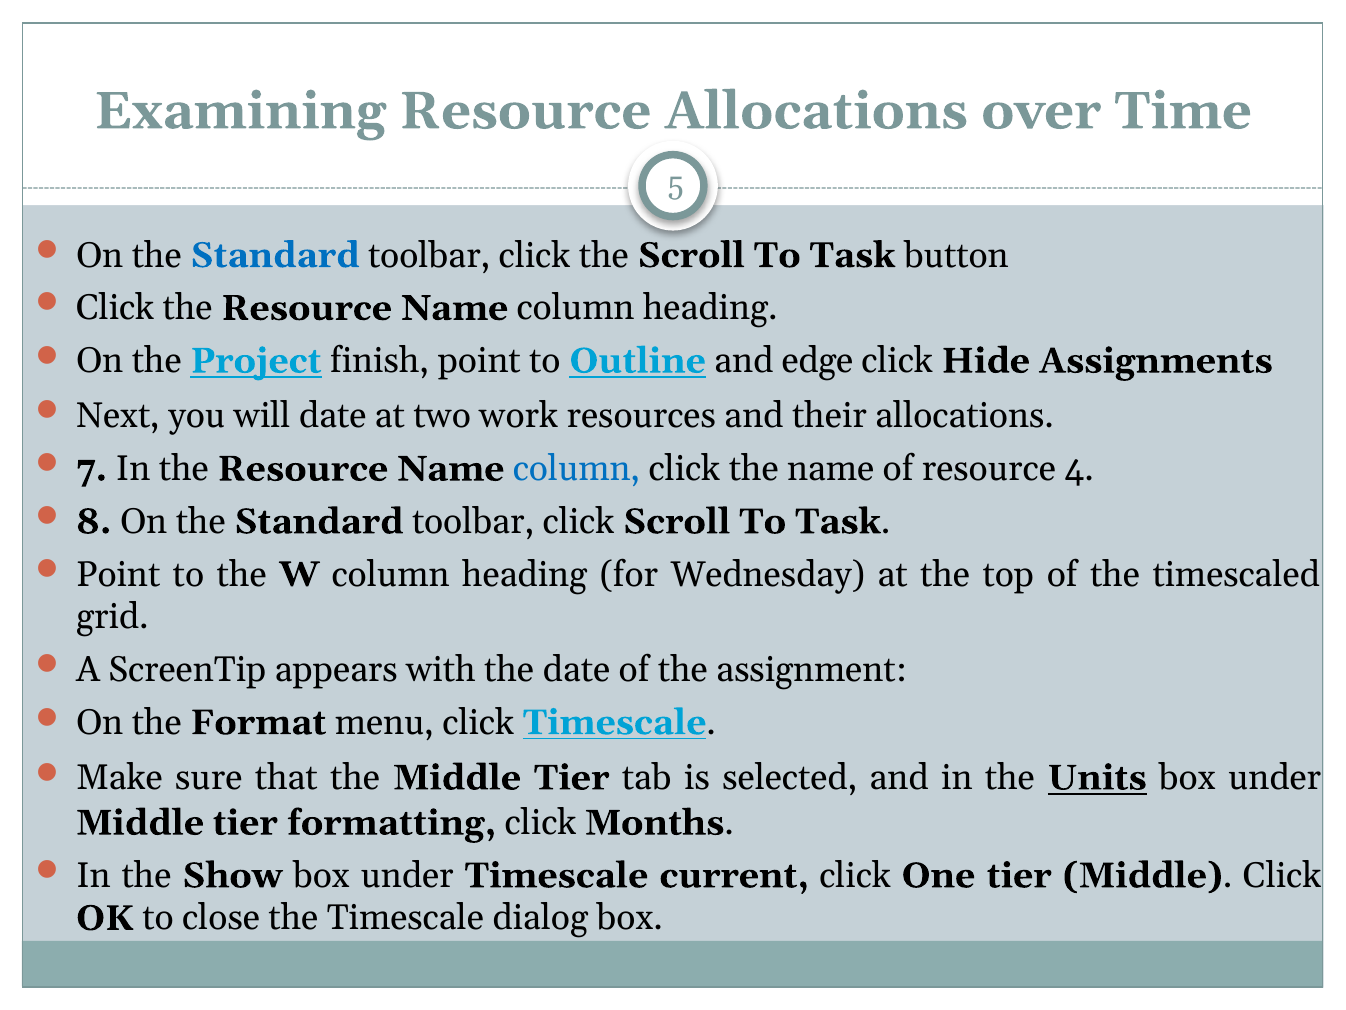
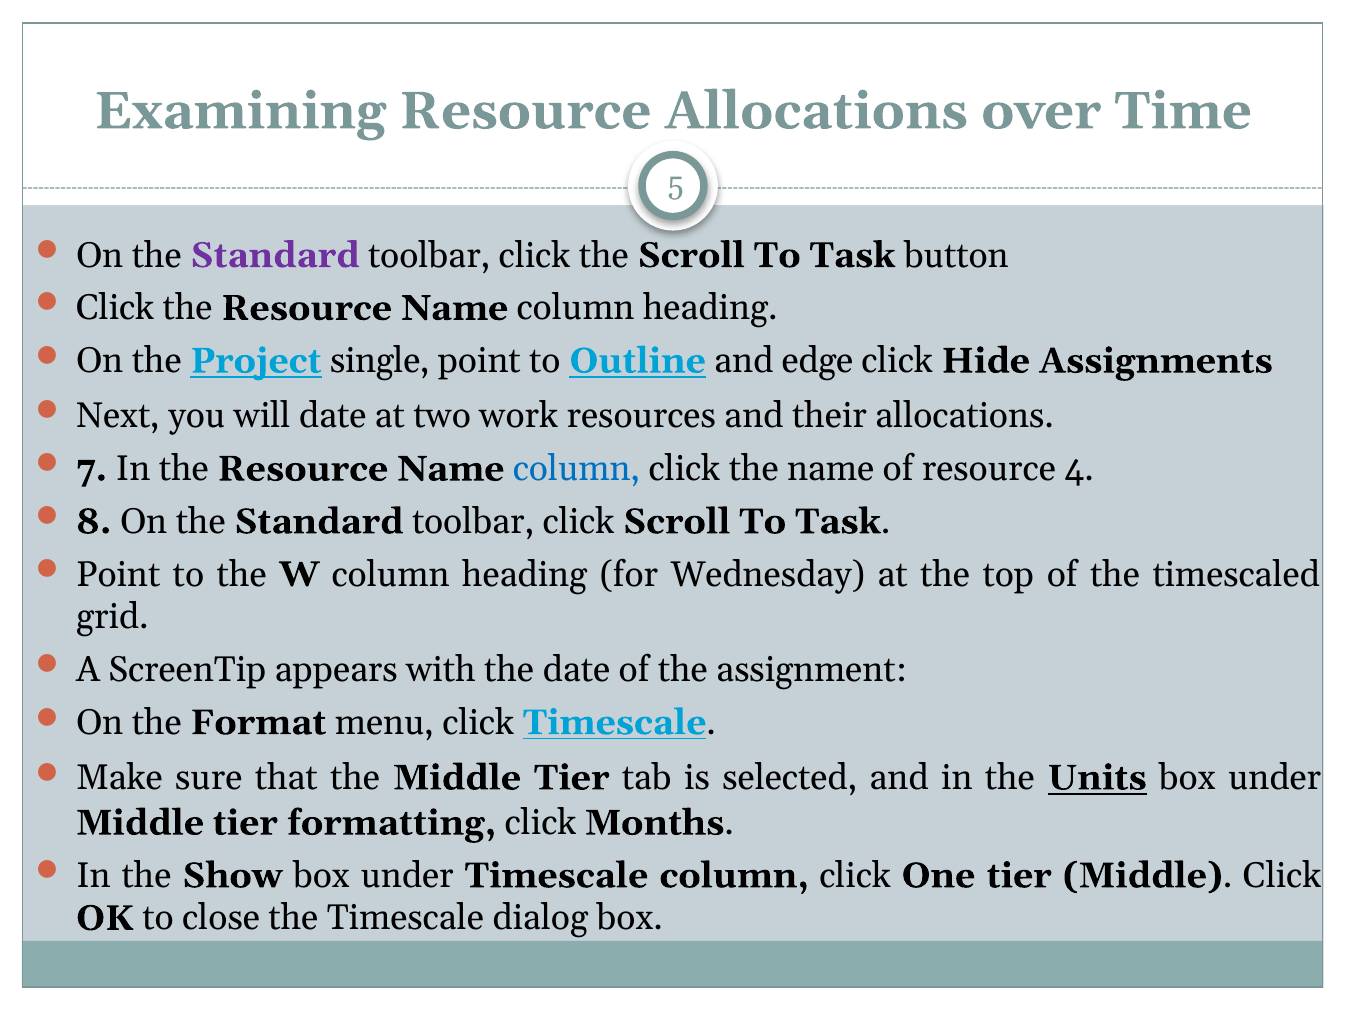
Standard at (275, 255) colour: blue -> purple
finish: finish -> single
Timescale current: current -> column
